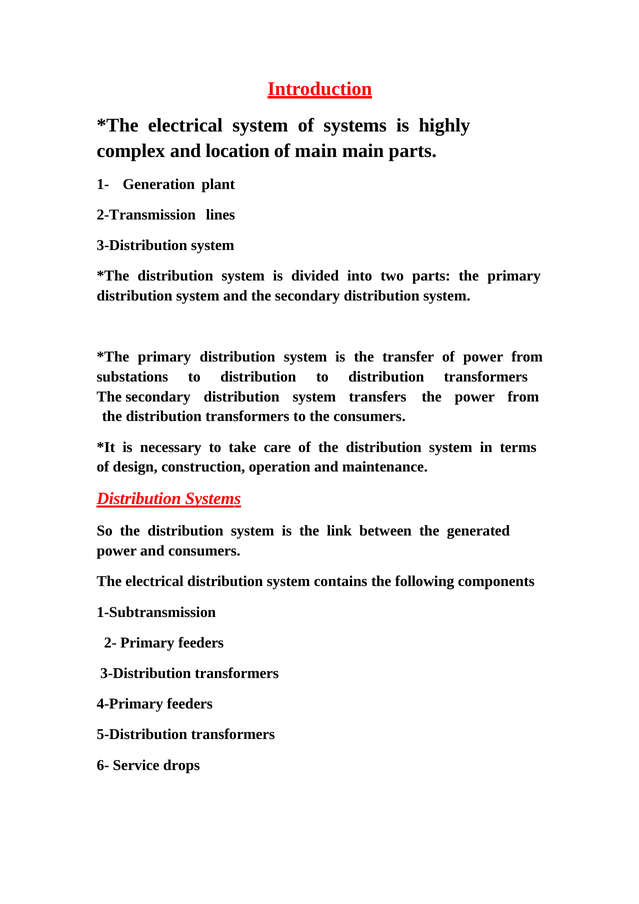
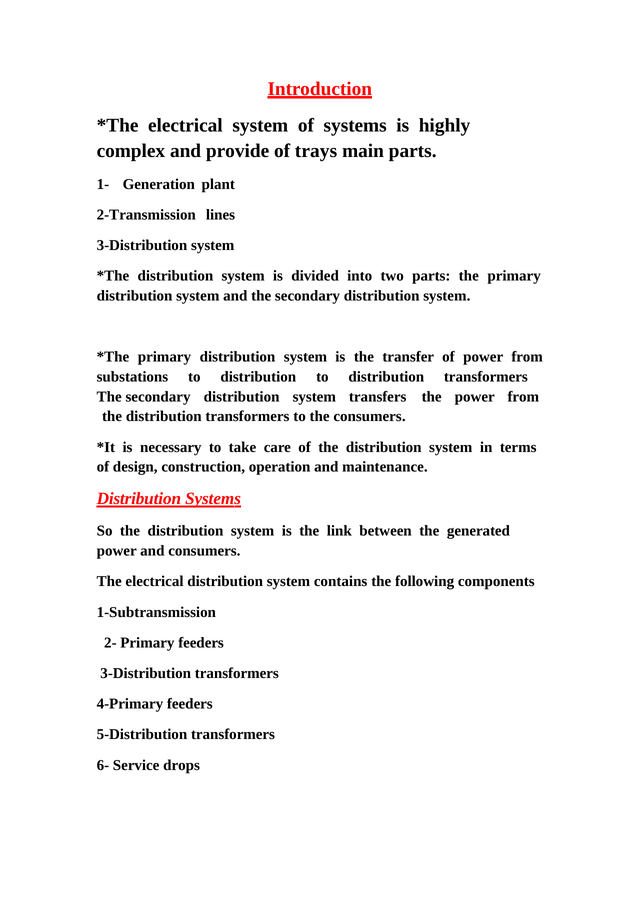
location: location -> provide
of main: main -> trays
